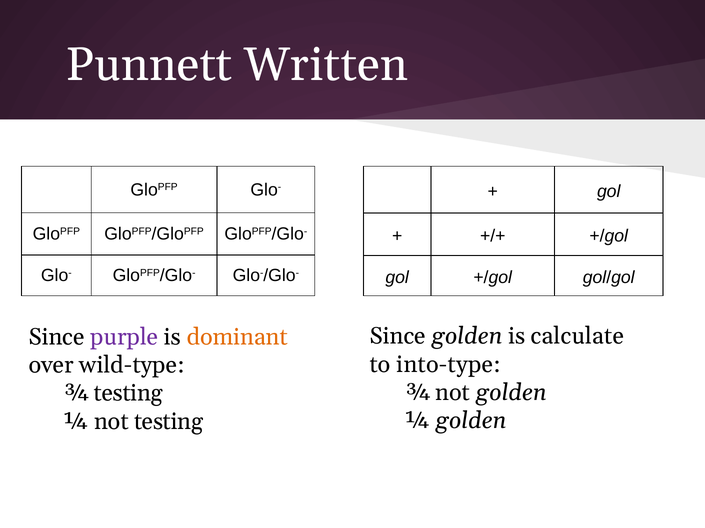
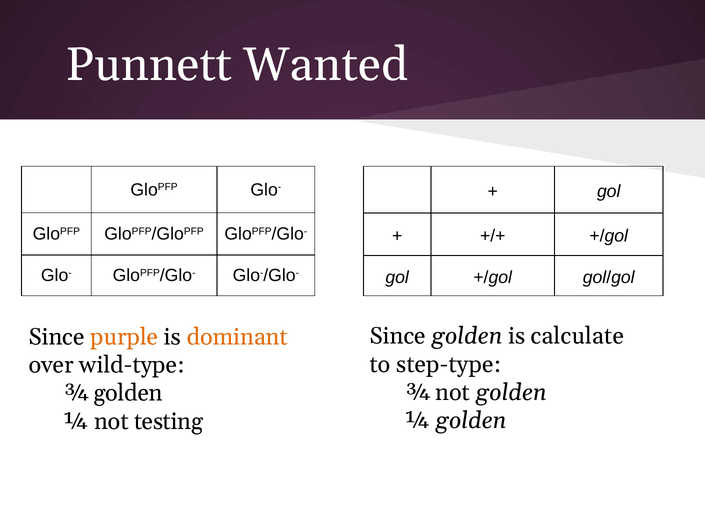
Written: Written -> Wanted
purple colour: purple -> orange
into-type: into-type -> step-type
¾ testing: testing -> golden
